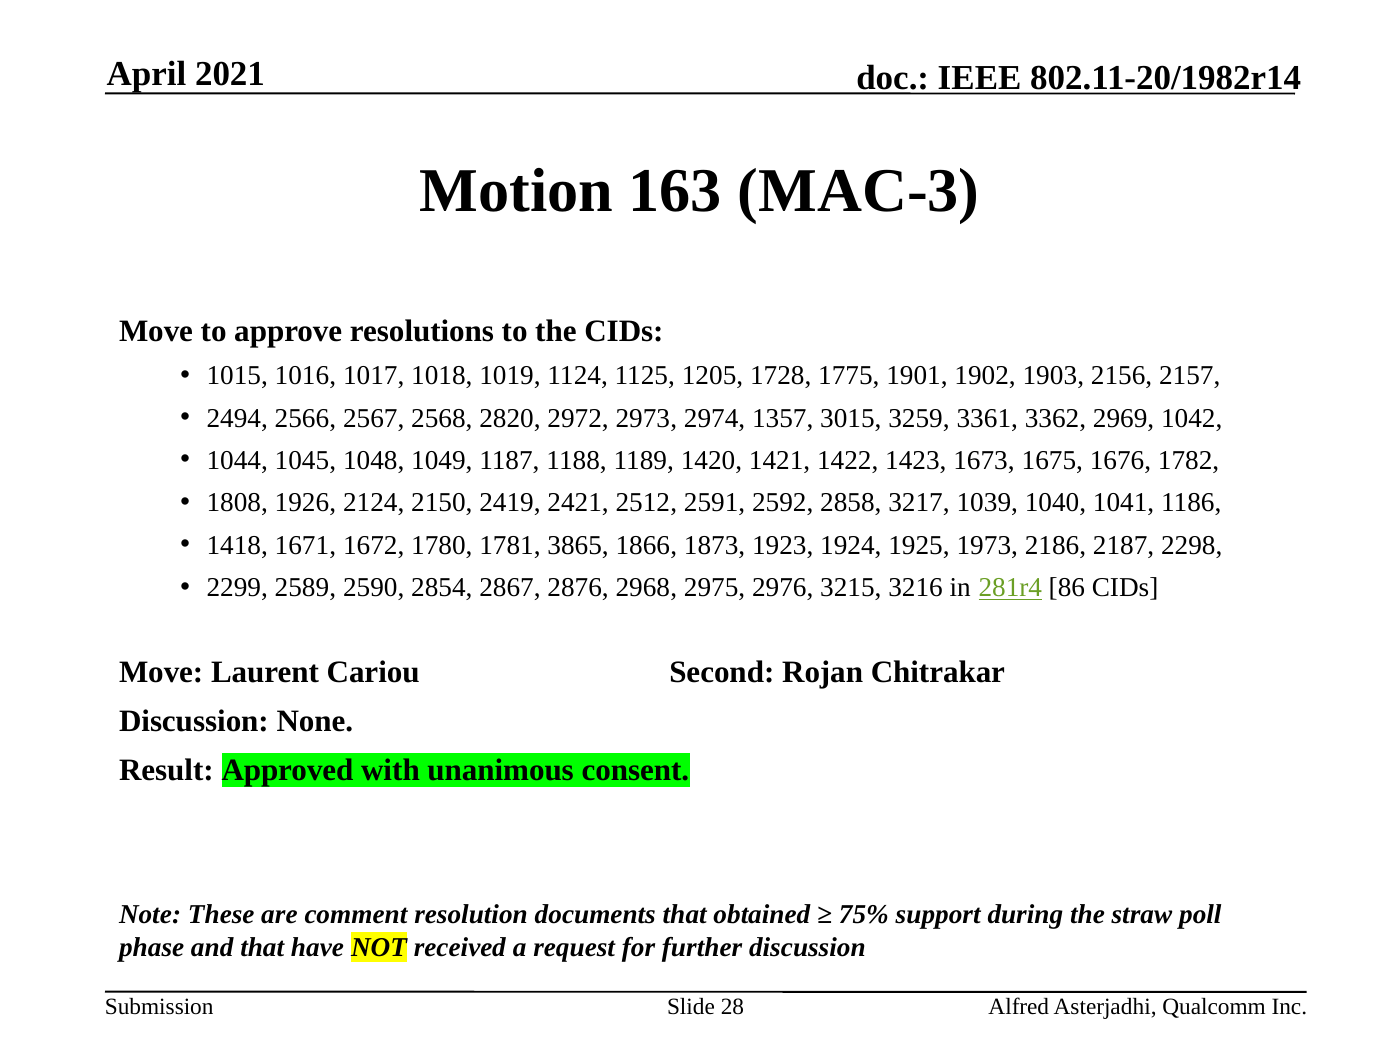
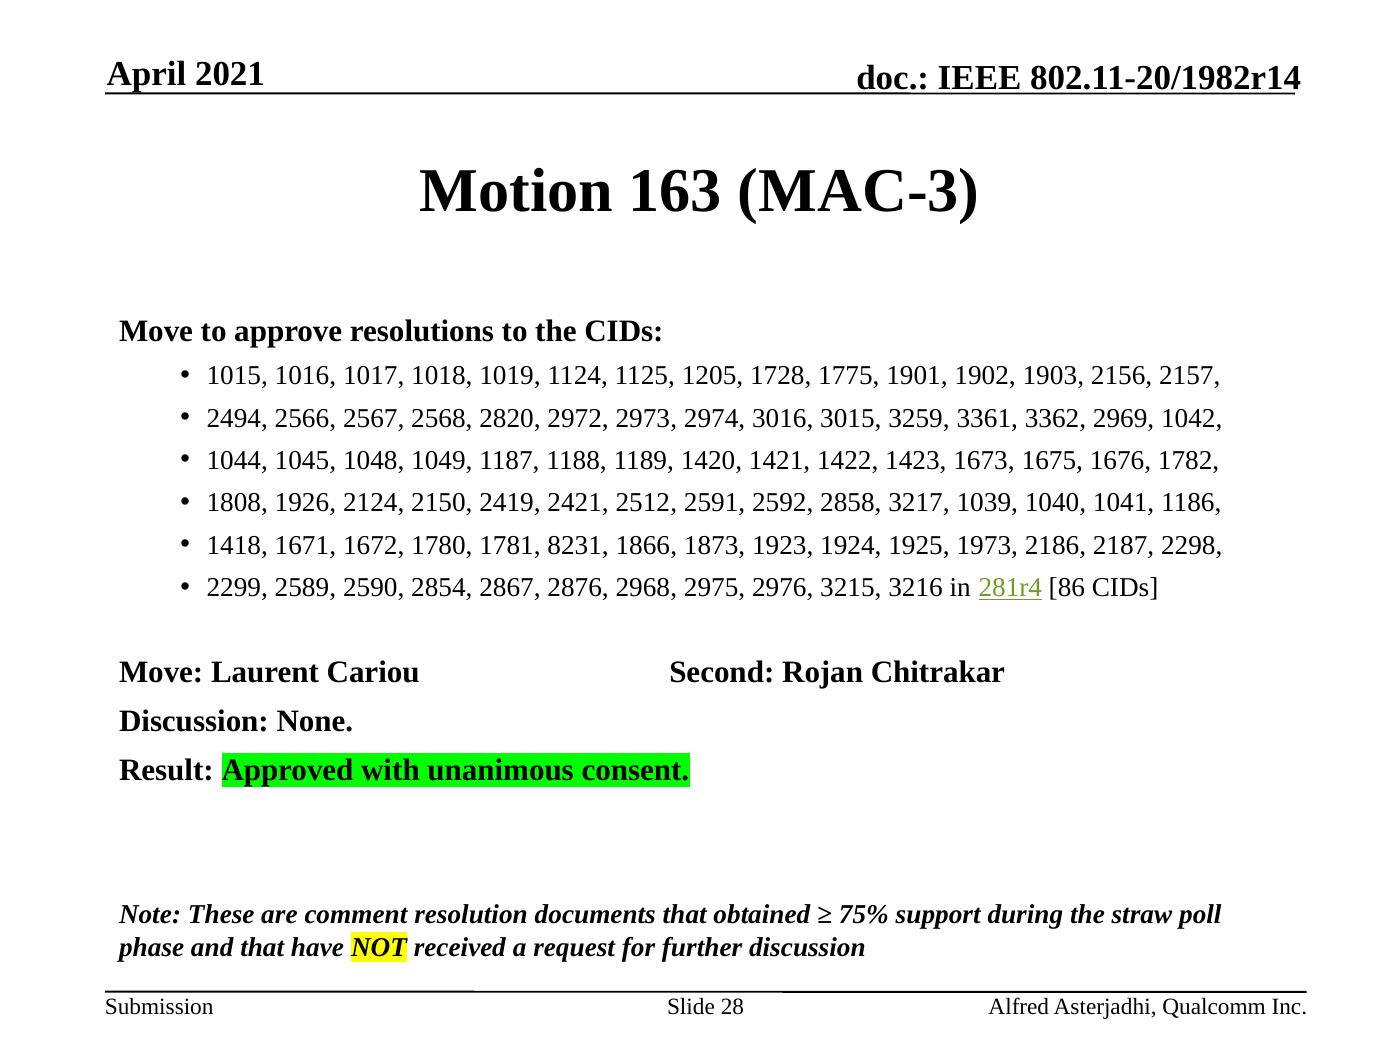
1357: 1357 -> 3016
3865: 3865 -> 8231
